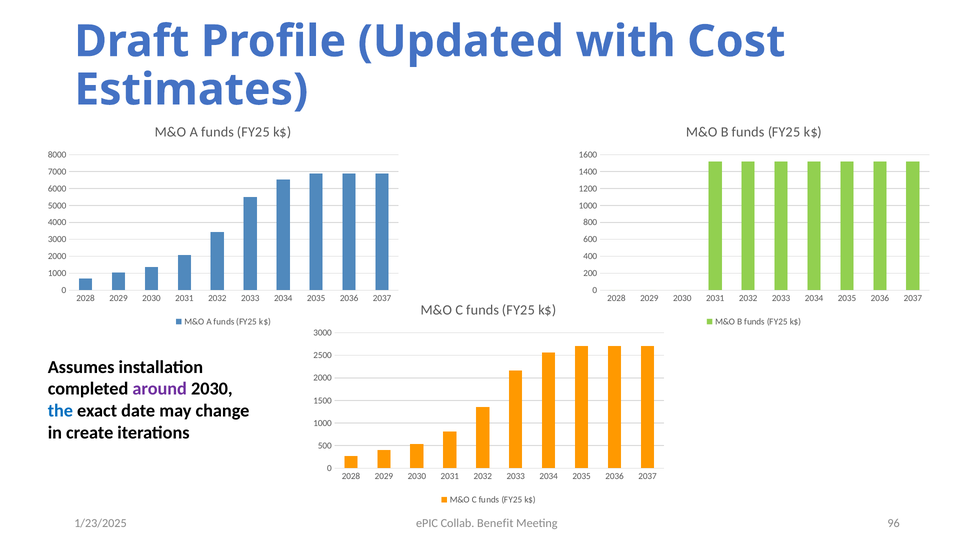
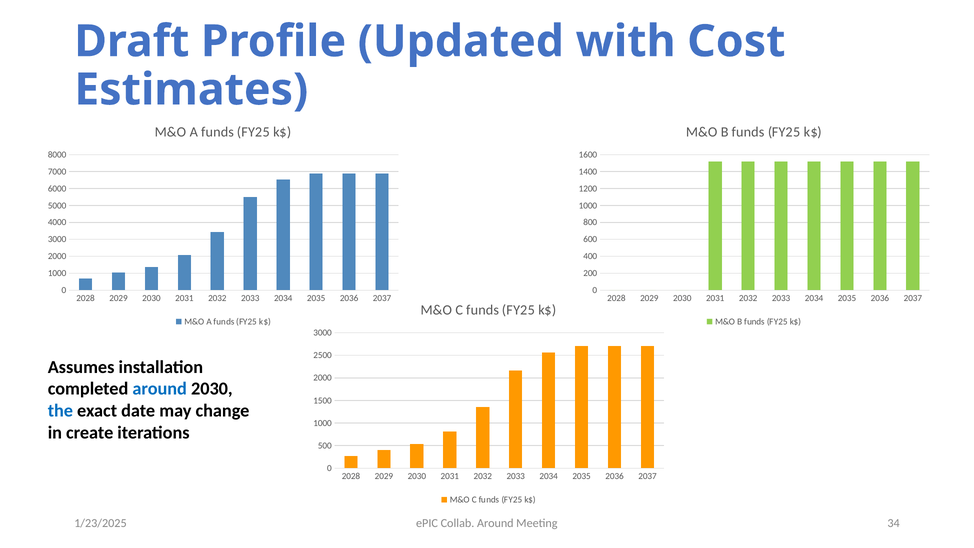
around at (160, 389) colour: purple -> blue
Collab Benefit: Benefit -> Around
96: 96 -> 34
